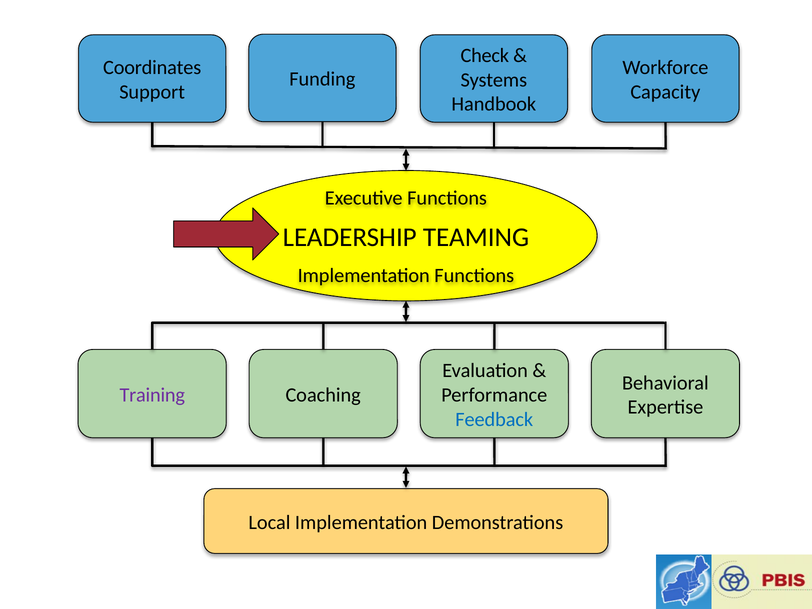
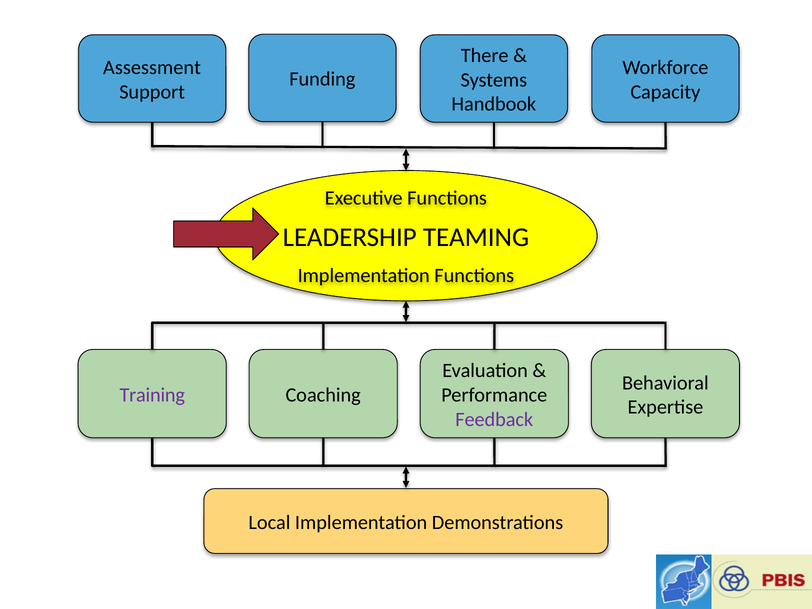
Check: Check -> There
Coordinates: Coordinates -> Assessment
Feedback colour: blue -> purple
